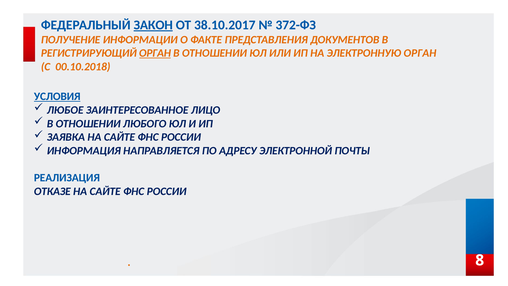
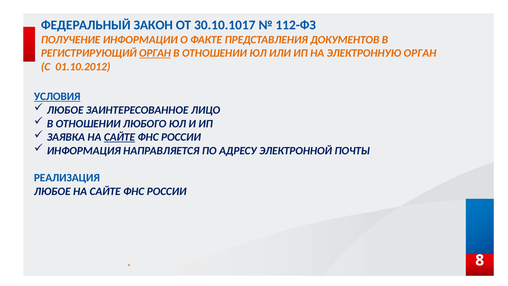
ЗАКОН underline: present -> none
38.10.2017: 38.10.2017 -> 30.10.1017
372-ФЗ: 372-ФЗ -> 112-ФЗ
00.10.2018: 00.10.2018 -> 01.10.2012
САЙТЕ at (119, 137) underline: none -> present
ОТКАЗЕ at (52, 191): ОТКАЗЕ -> ЛЮБОЕ
